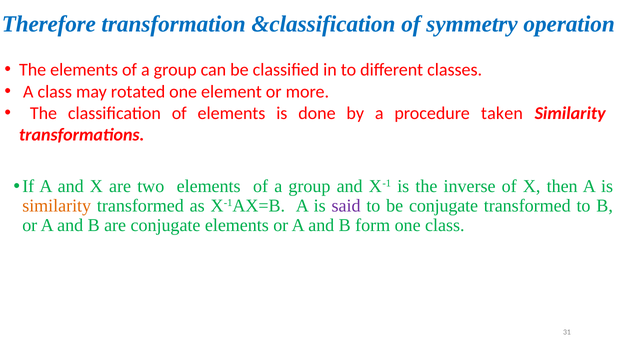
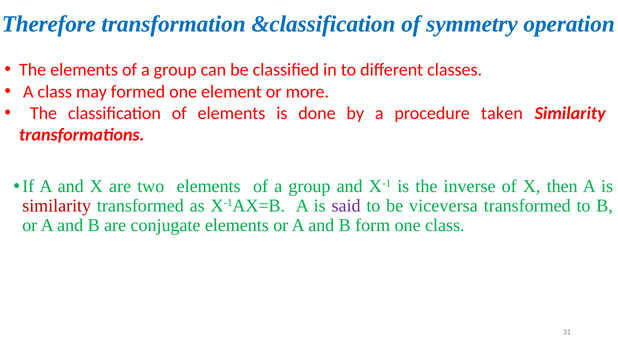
rotated: rotated -> formed
similarity at (57, 206) colour: orange -> red
be conjugate: conjugate -> viceversa
